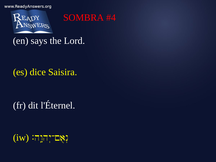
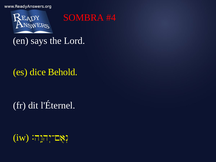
Saisira: Saisira -> Behold
